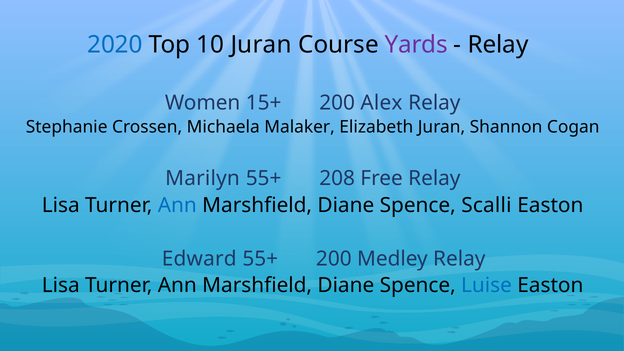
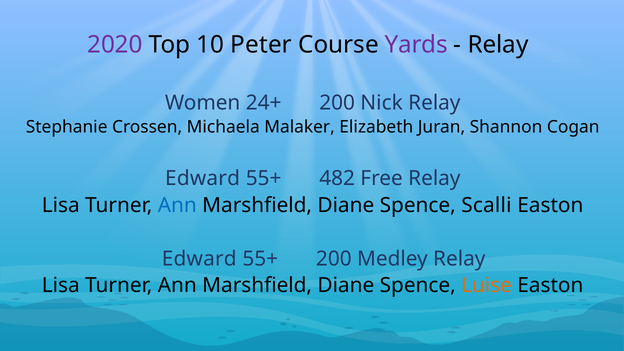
2020 colour: blue -> purple
10 Juran: Juran -> Peter
15+: 15+ -> 24+
Alex: Alex -> Nick
Marilyn at (203, 179): Marilyn -> Edward
208: 208 -> 482
Luise colour: blue -> orange
